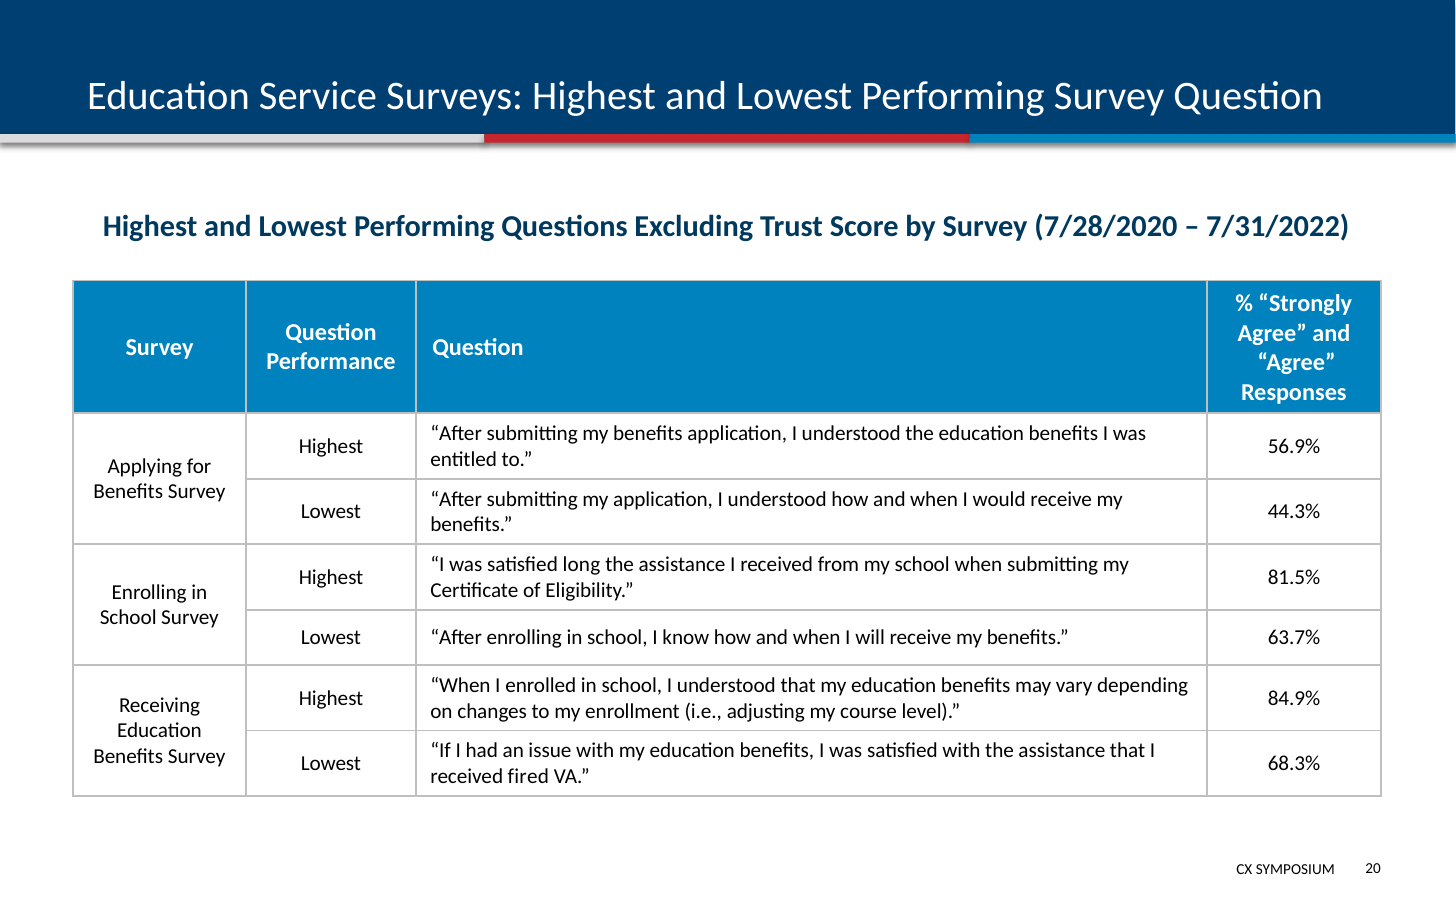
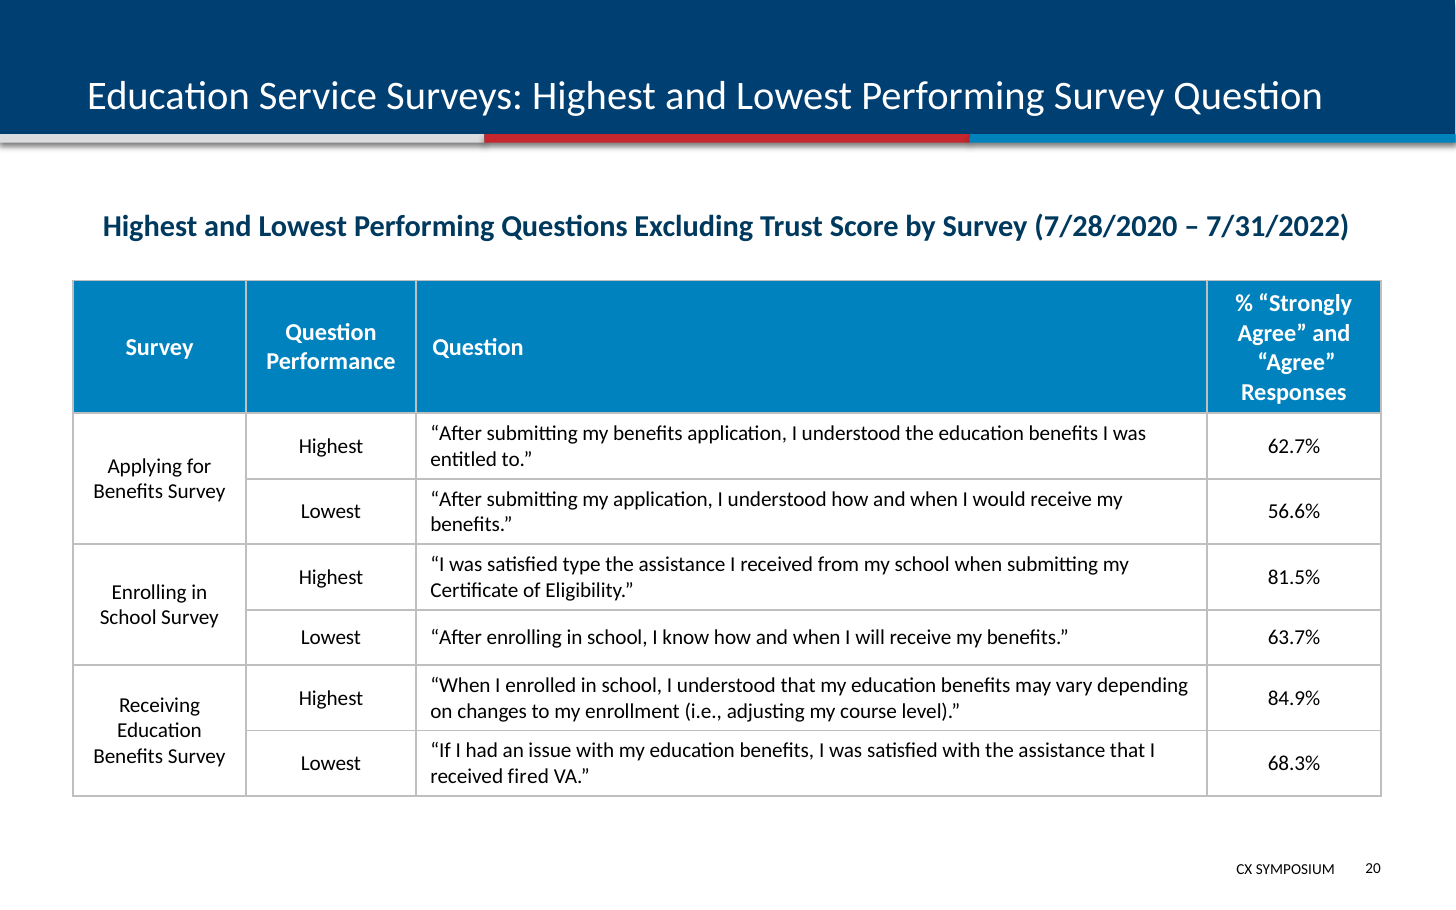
56.9%: 56.9% -> 62.7%
44.3%: 44.3% -> 56.6%
long: long -> type
